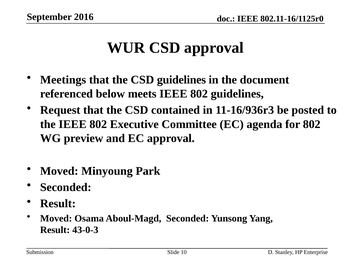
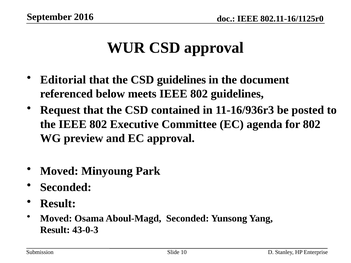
Meetings: Meetings -> Editorial
